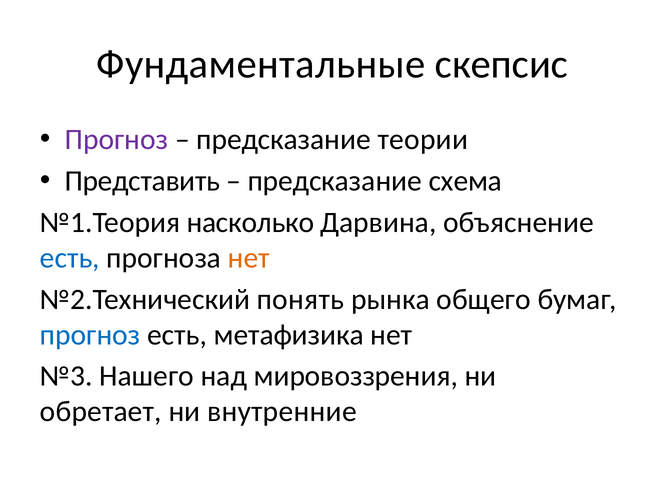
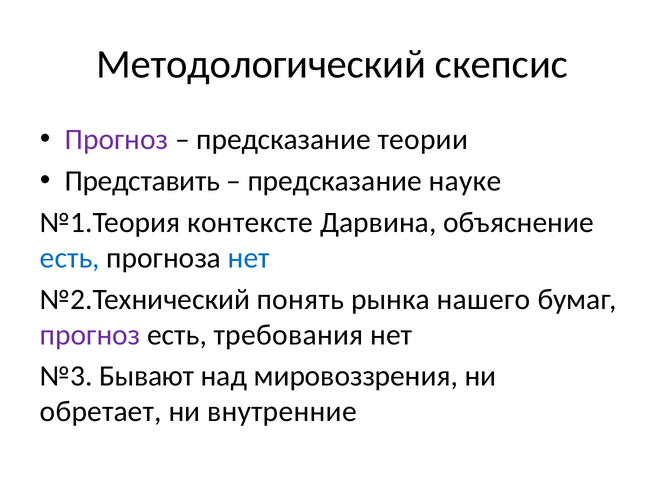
Фундаментальные: Фундаментальные -> Методологический
схема: схема -> науке
насколько: насколько -> контексте
нет at (249, 258) colour: orange -> blue
общего: общего -> нашего
прогноз at (90, 335) colour: blue -> purple
метафизика: метафизика -> требования
Нашего: Нашего -> Бывают
